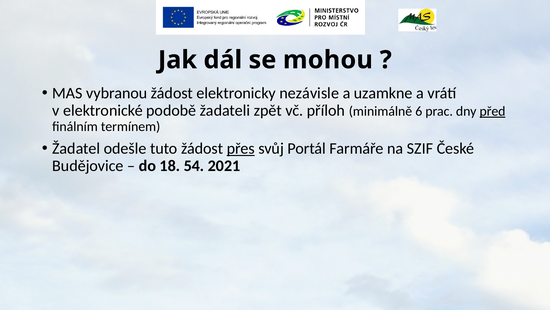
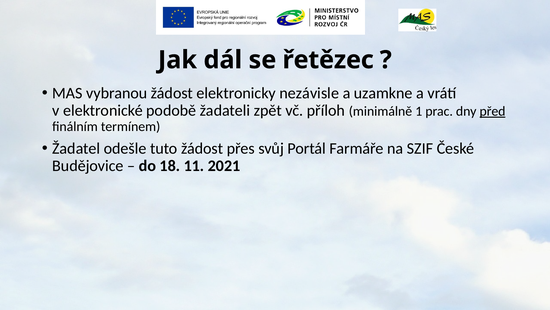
mohou: mohou -> řetězec
6: 6 -> 1
přes underline: present -> none
54: 54 -> 11
